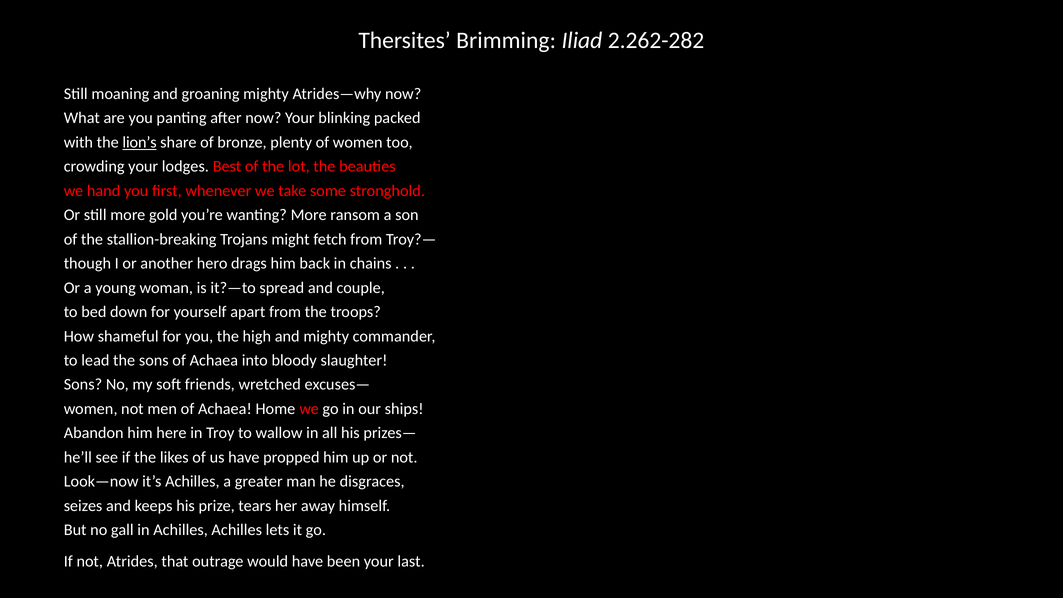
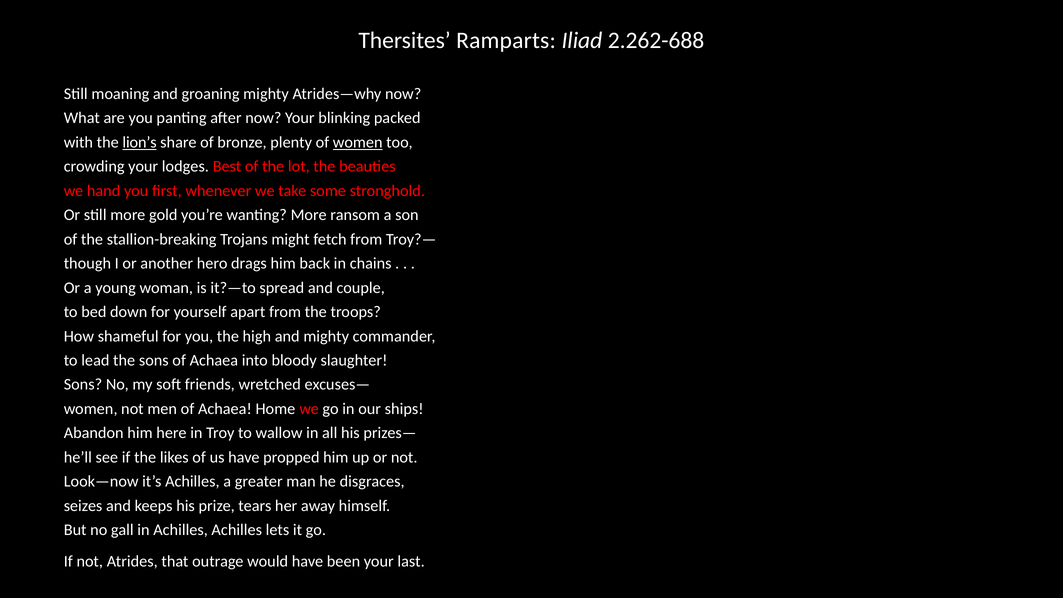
Brimming: Brimming -> Ramparts
2.262-282: 2.262-282 -> 2.262-688
women at (358, 142) underline: none -> present
